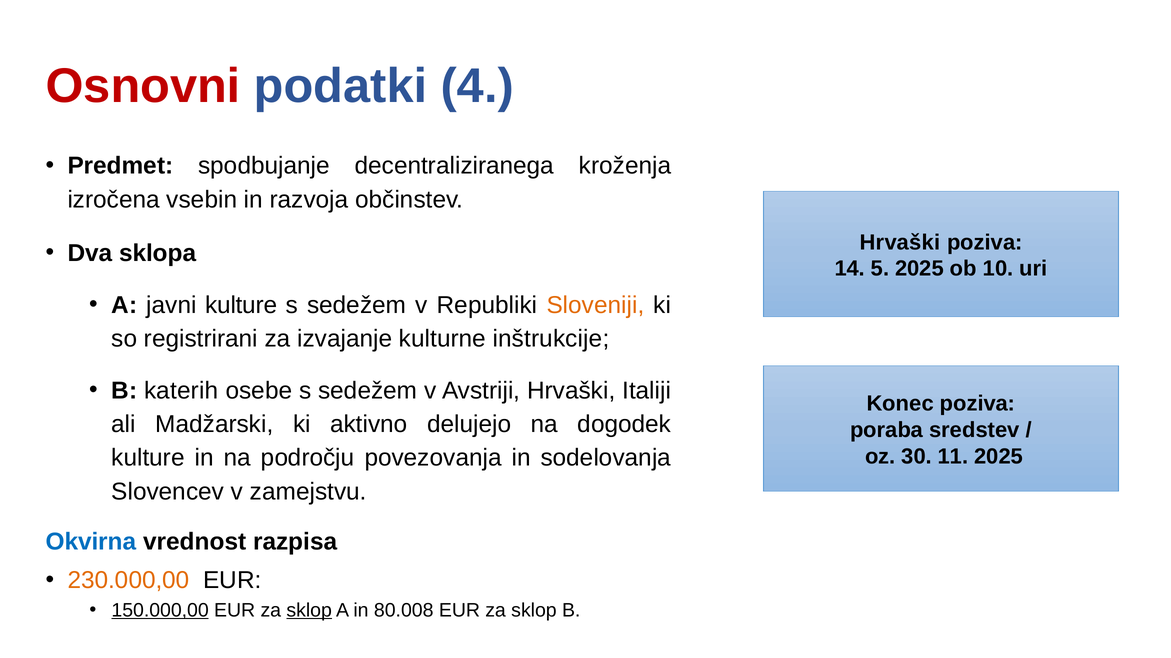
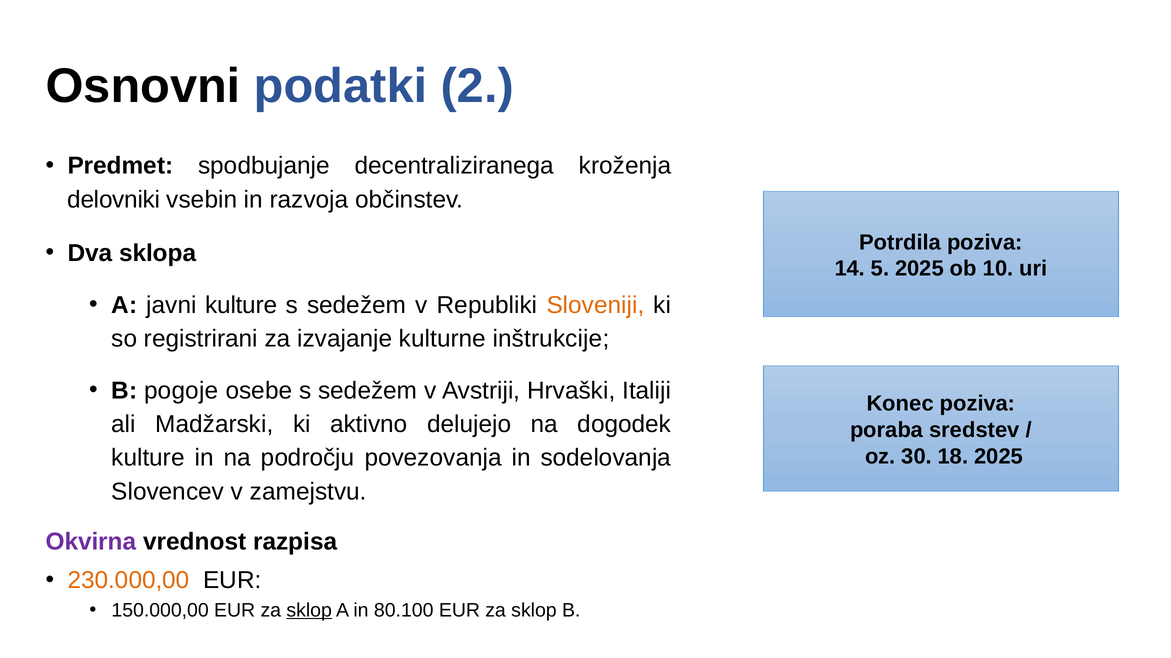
Osnovni colour: red -> black
4: 4 -> 2
izročena: izročena -> delovniki
Hrvaški at (900, 243): Hrvaški -> Potrdila
katerih: katerih -> pogoje
11: 11 -> 18
Okvirna colour: blue -> purple
150.000,00 underline: present -> none
80.008: 80.008 -> 80.100
